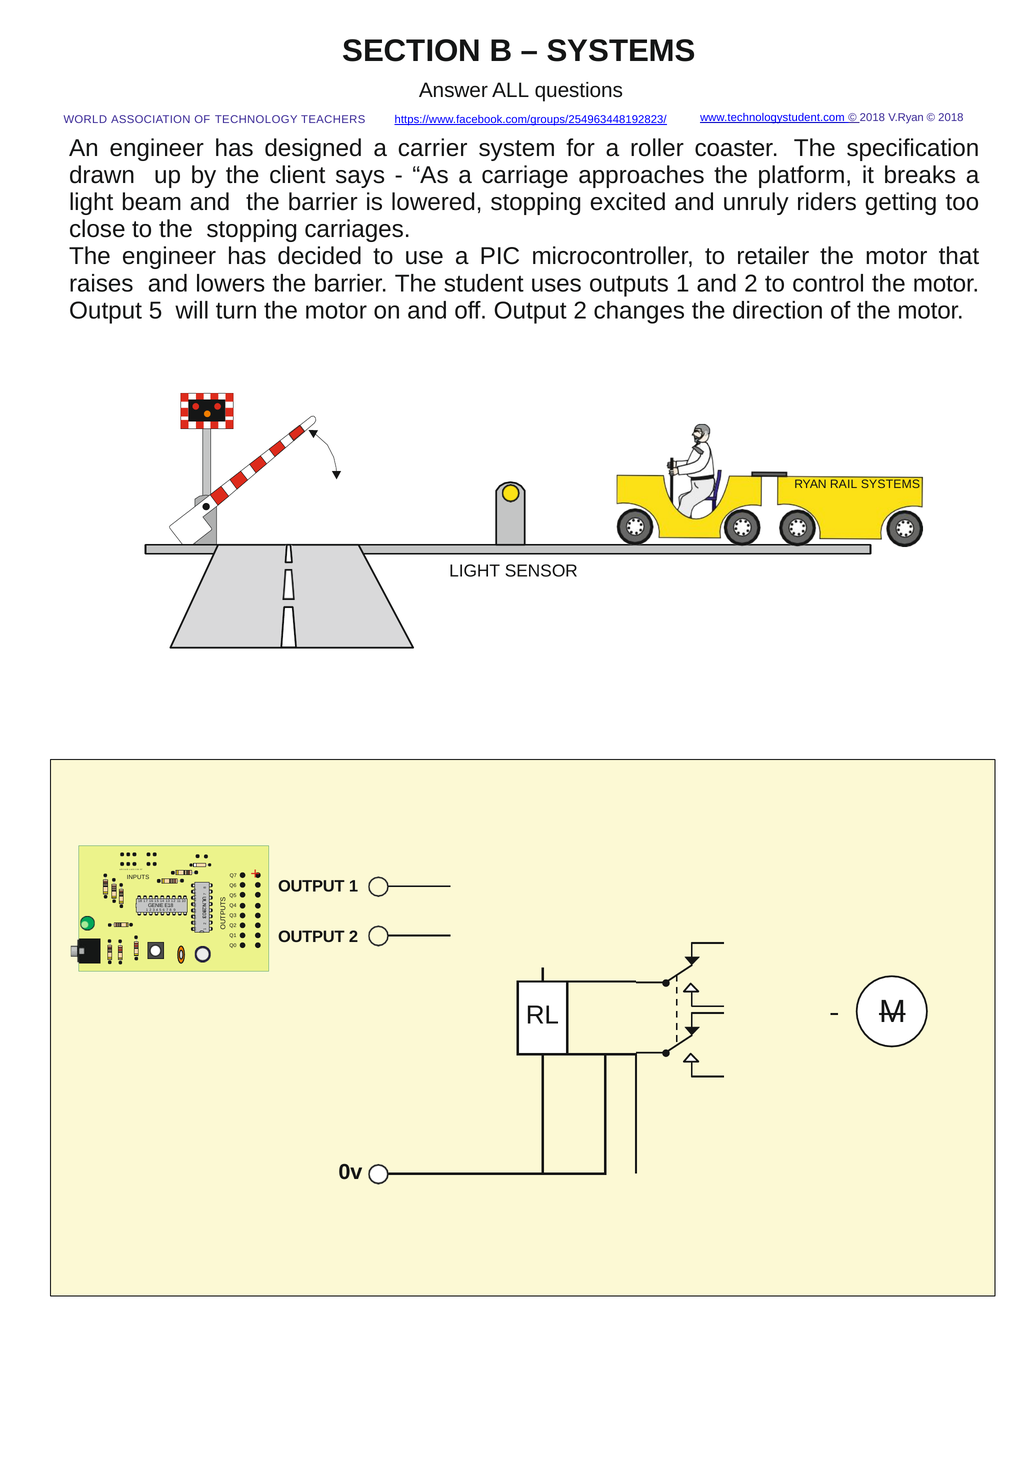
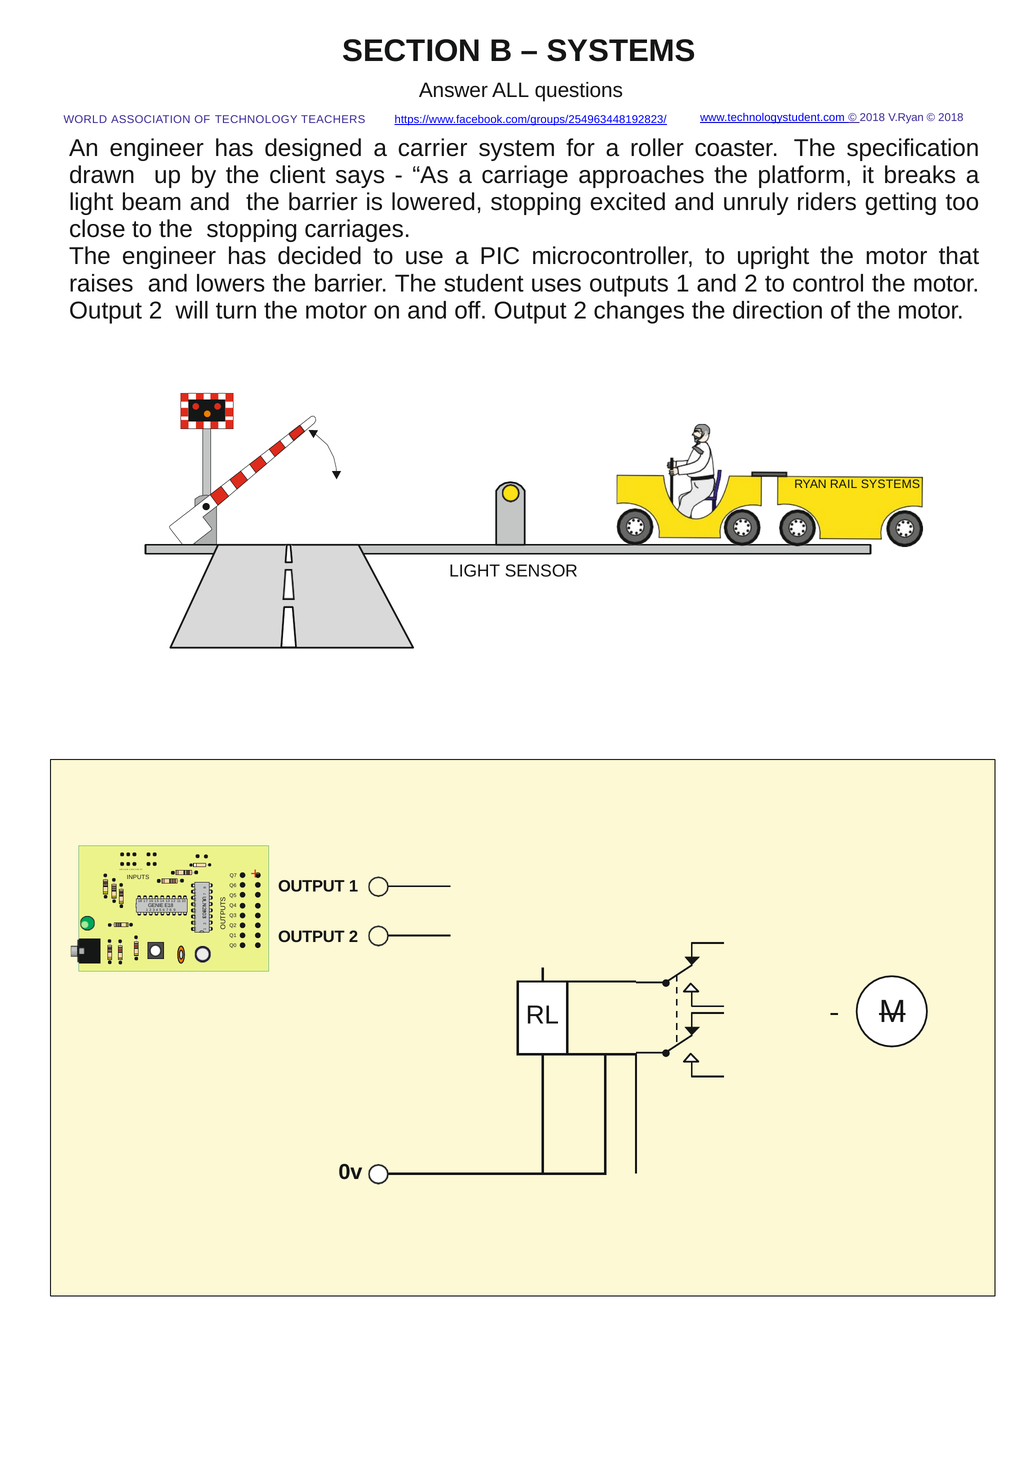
retailer: retailer -> upright
5 at (156, 311): 5 -> 2
